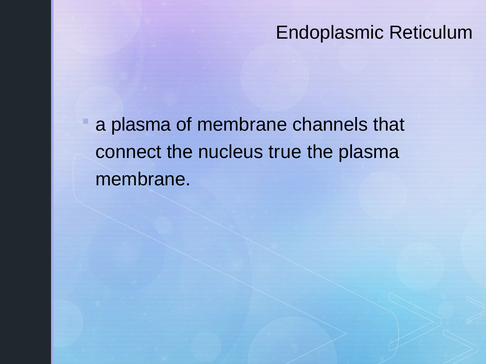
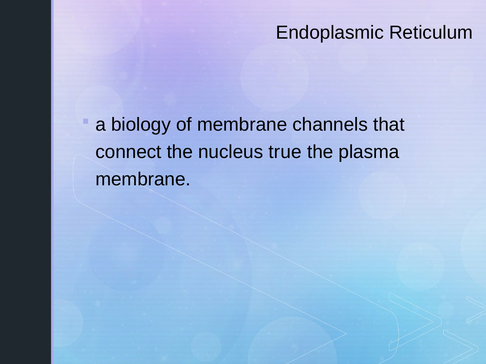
a plasma: plasma -> biology
